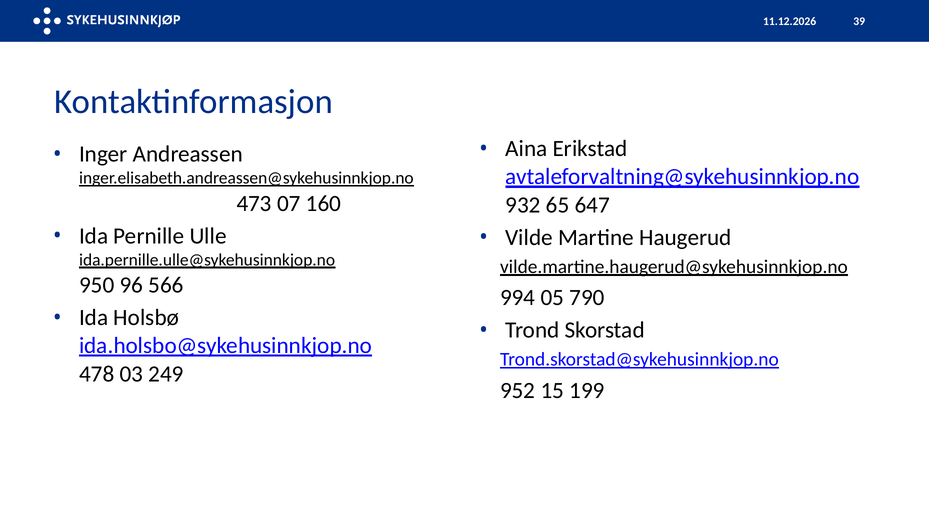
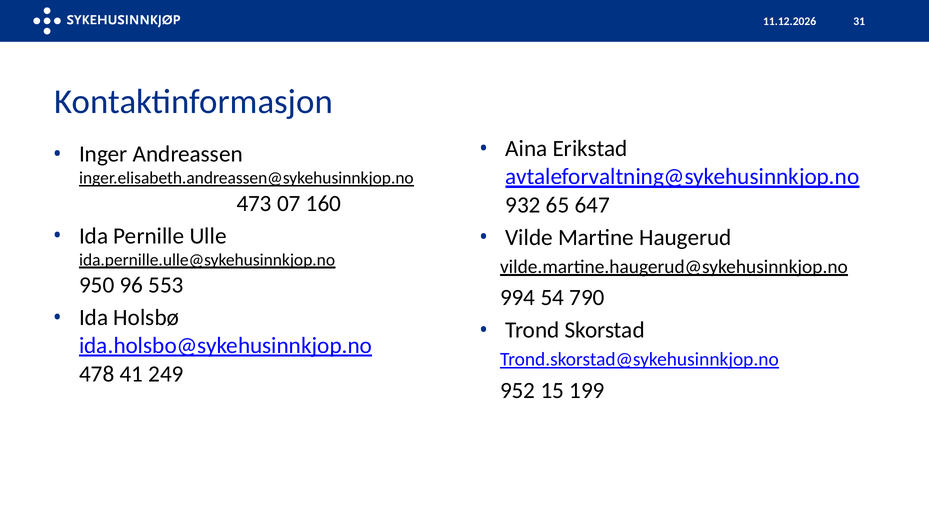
39: 39 -> 31
566: 566 -> 553
05: 05 -> 54
03: 03 -> 41
